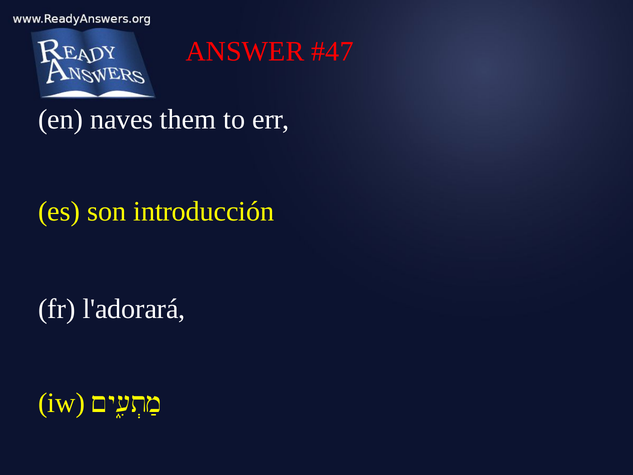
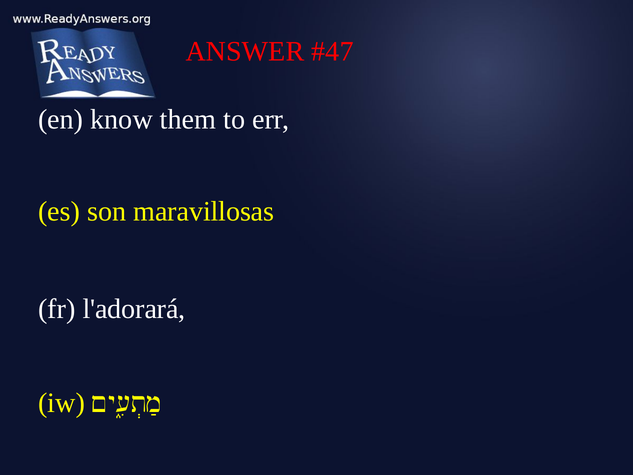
naves: naves -> know
introducción: introducción -> maravillosas
